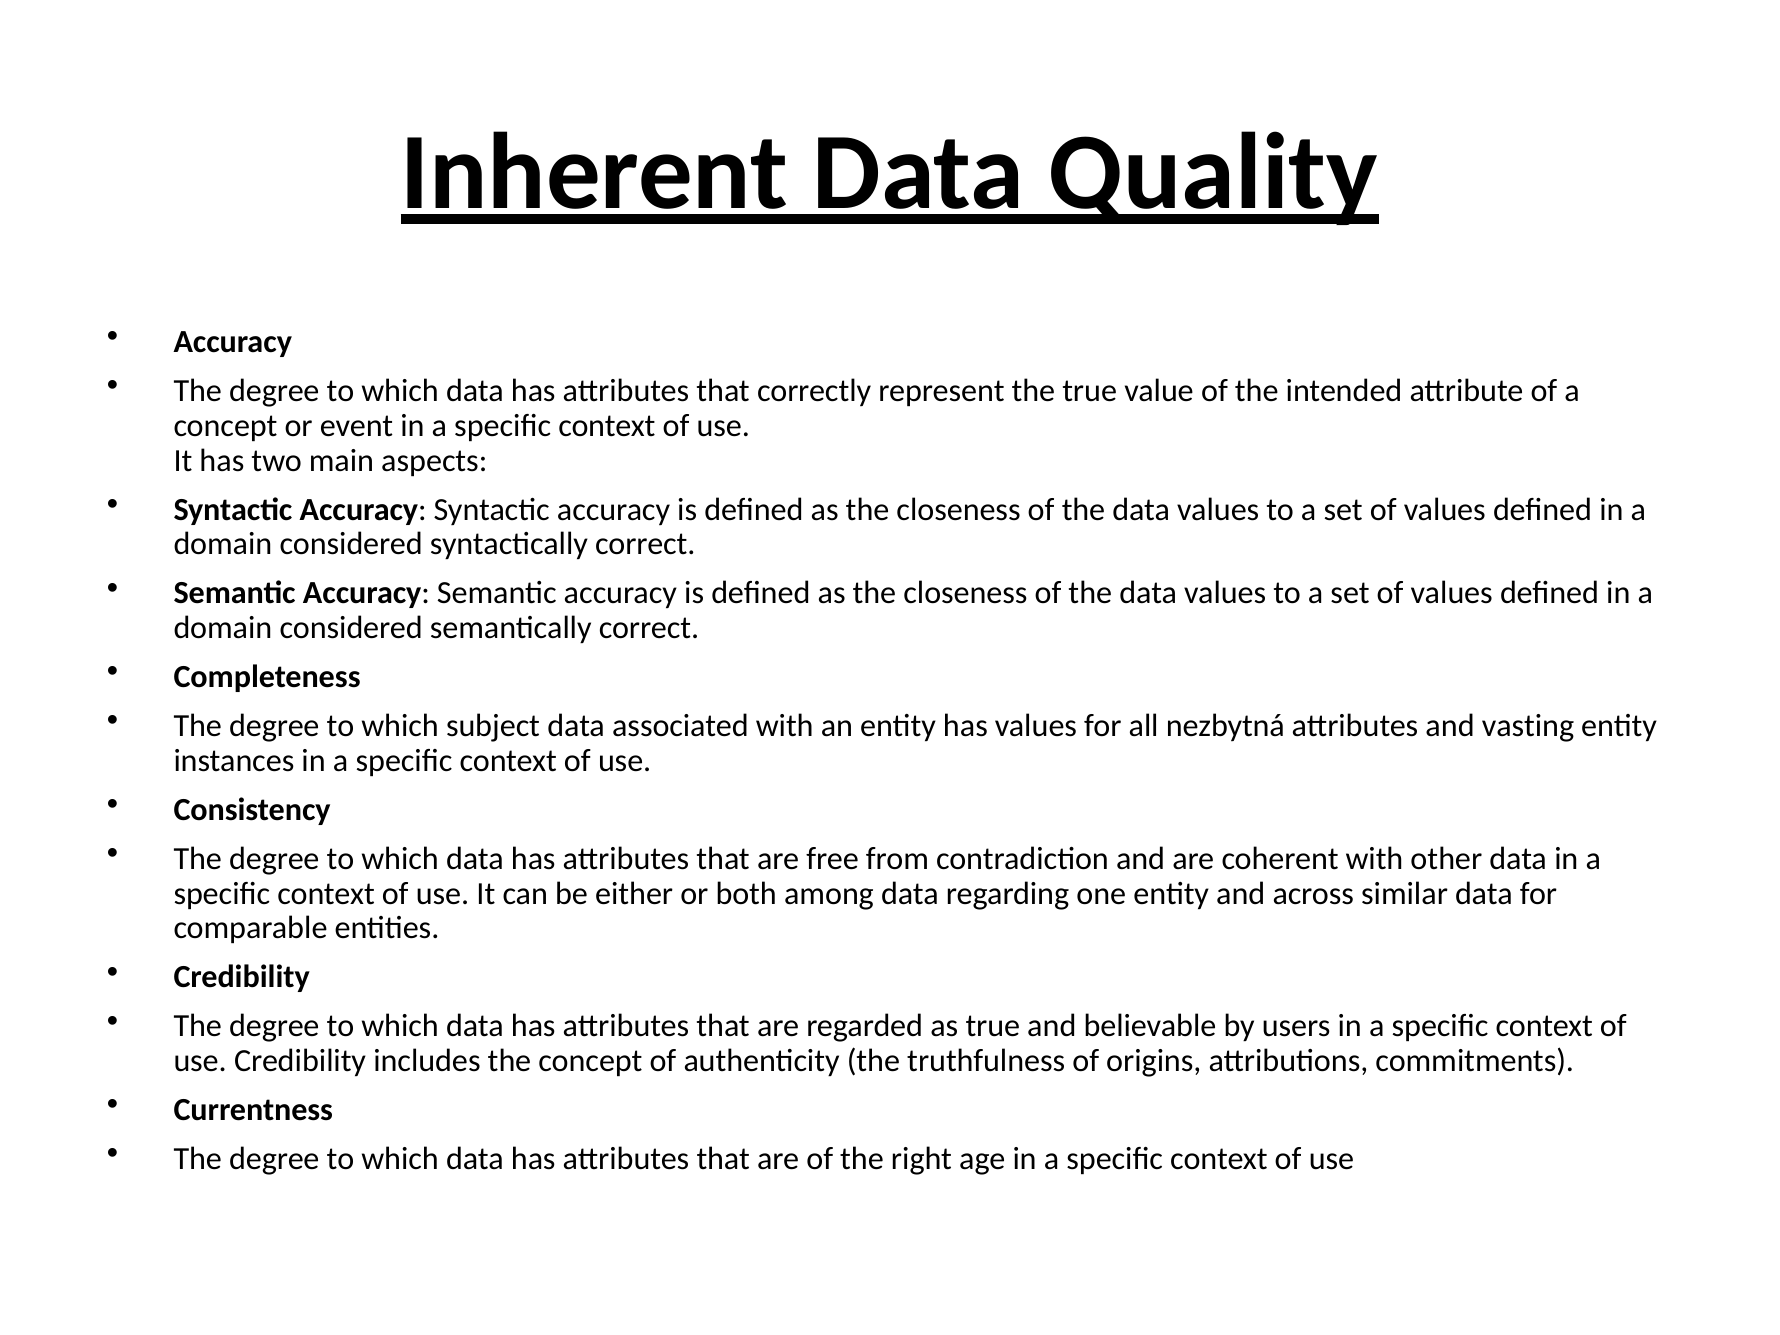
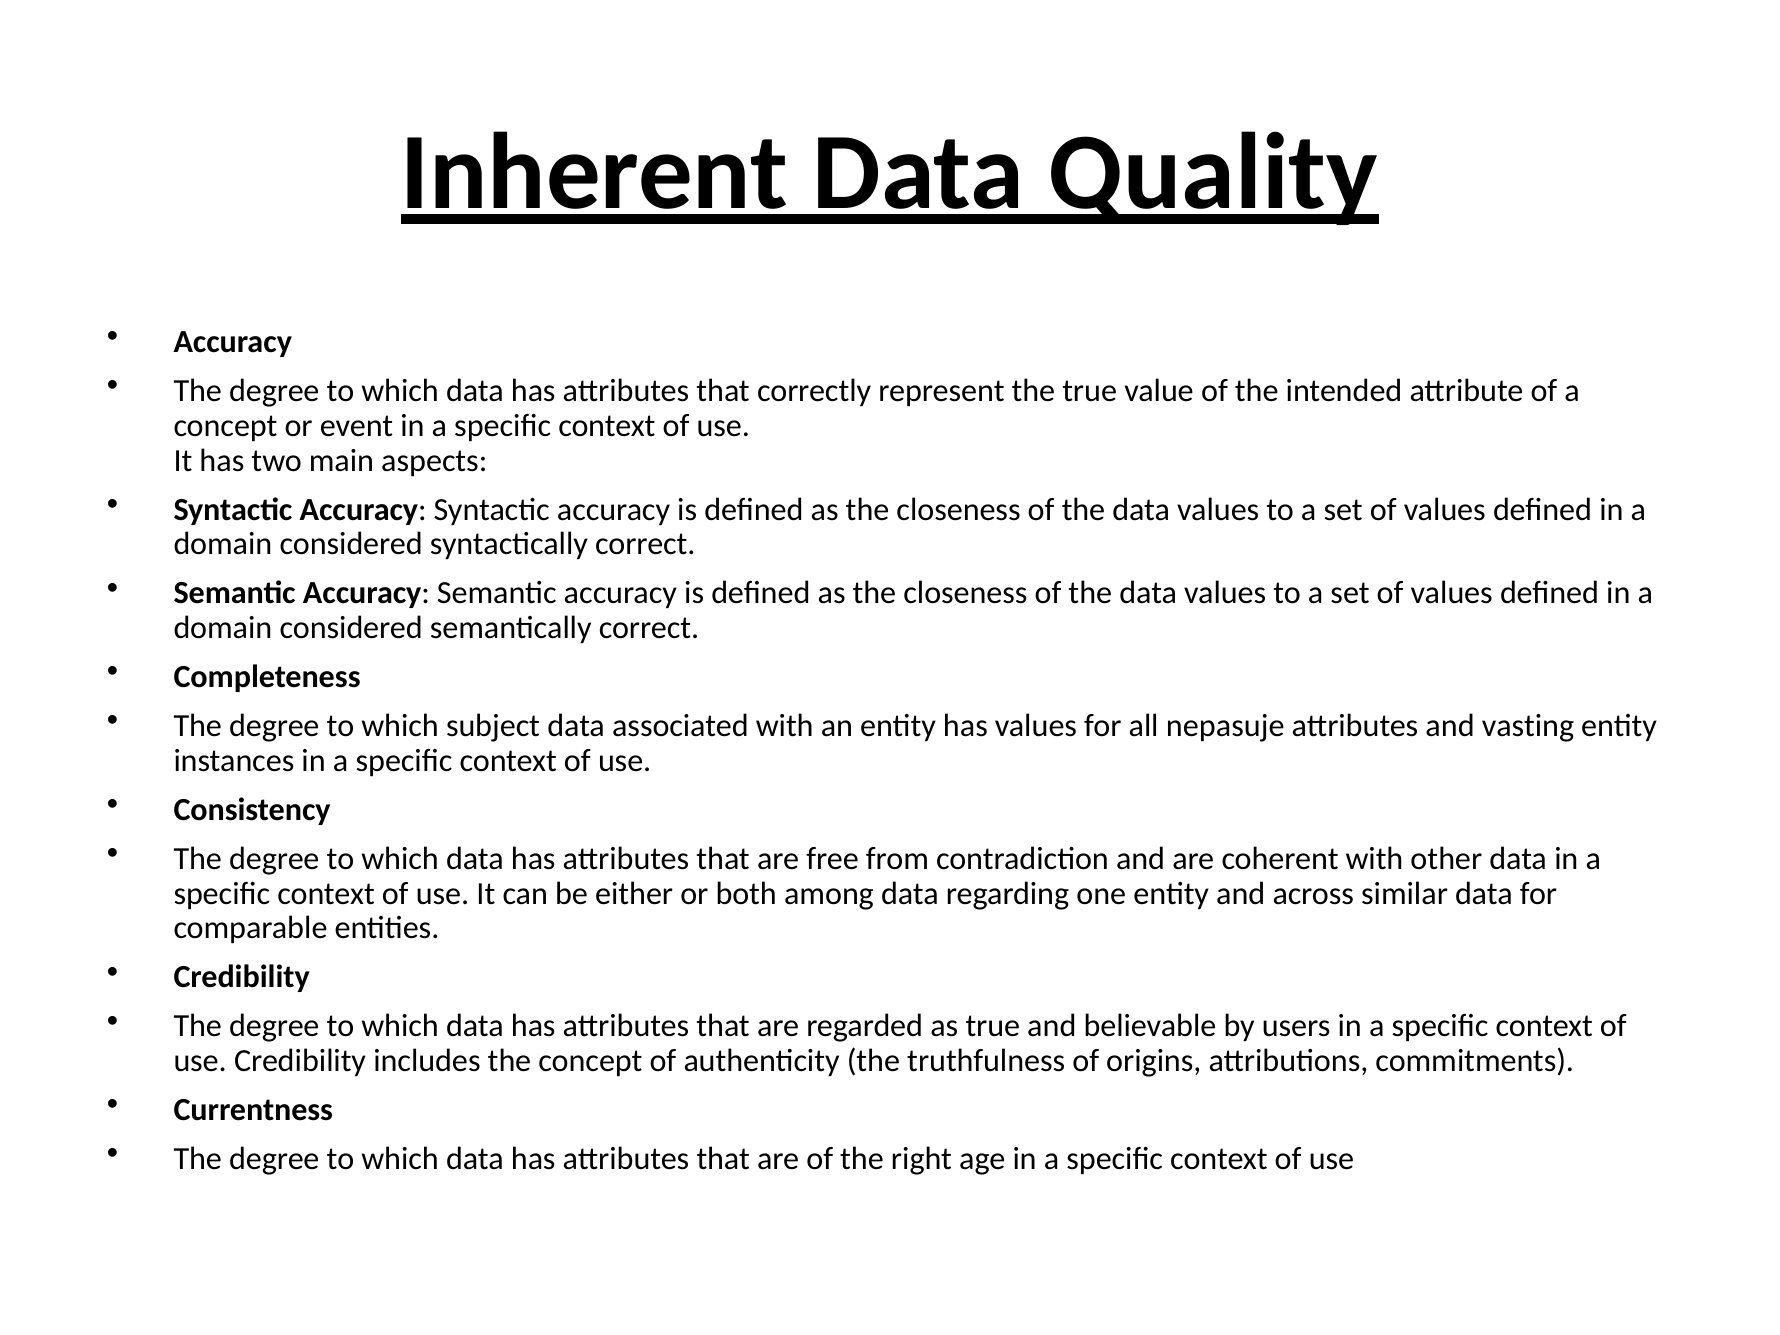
nezbytná: nezbytná -> nepasuje
